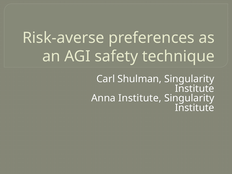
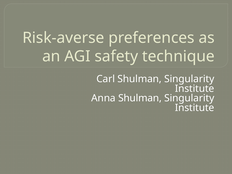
Anna Institute: Institute -> Shulman
